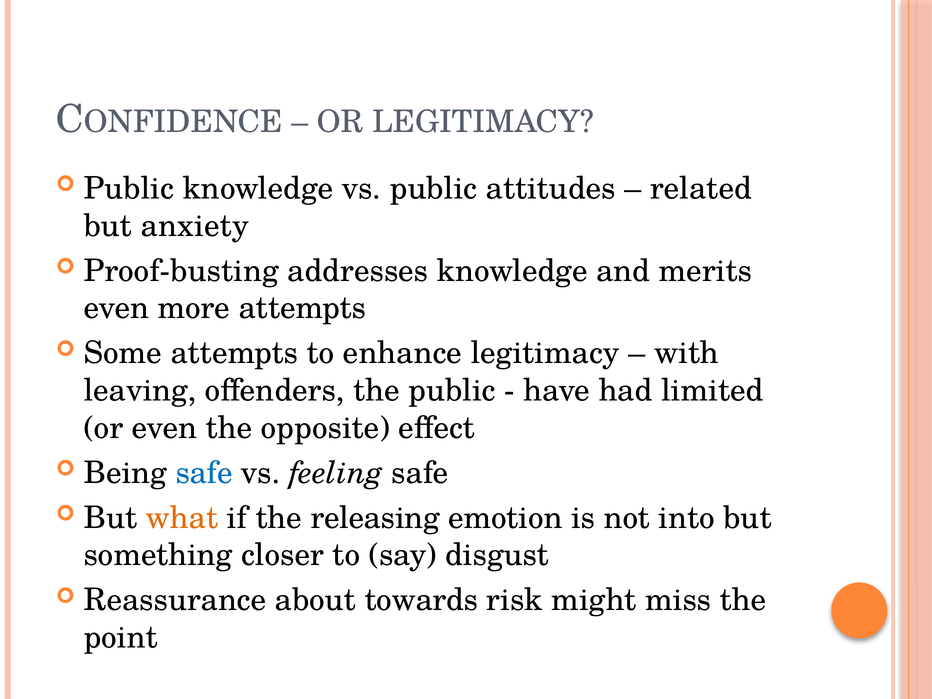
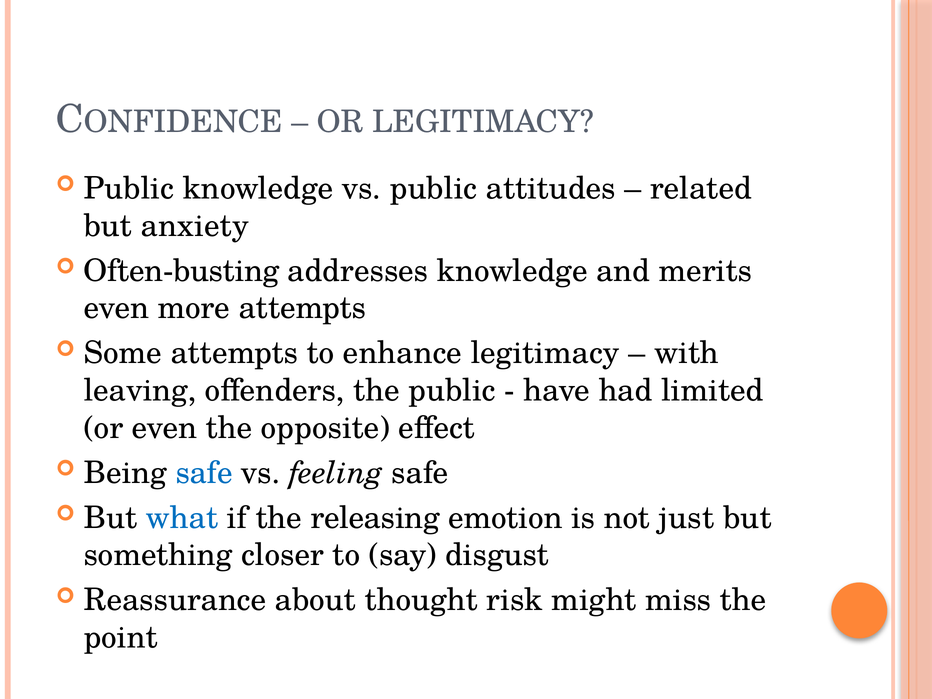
Proof-busting: Proof-busting -> Often-busting
what colour: orange -> blue
into: into -> just
towards: towards -> thought
